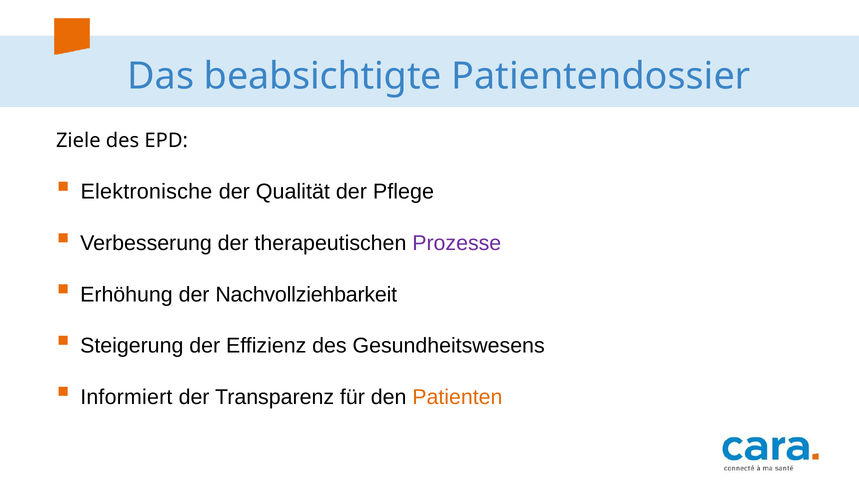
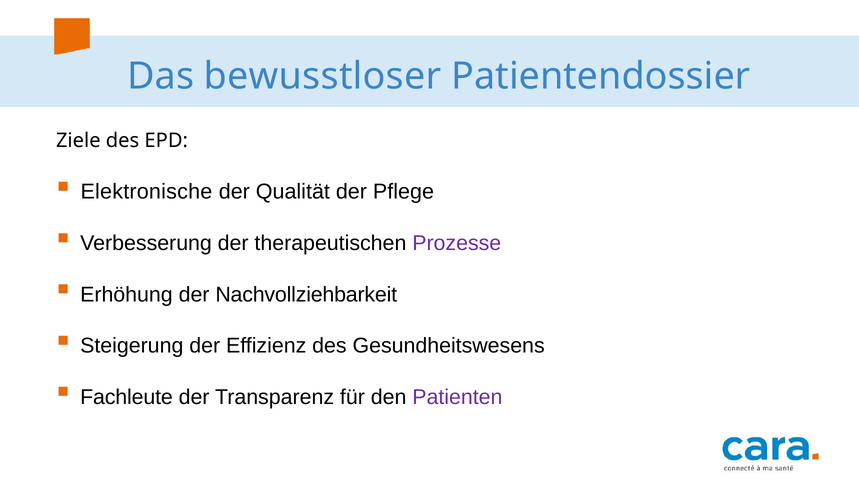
beabsichtigte: beabsichtigte -> bewusstloser
Informiert: Informiert -> Fachleute
Patienten colour: orange -> purple
